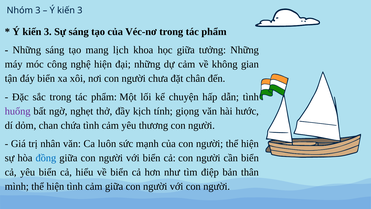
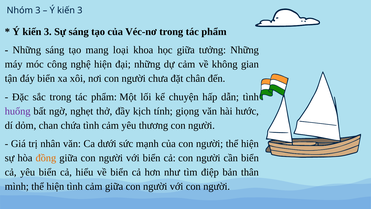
lịch: lịch -> loại
luôn: luôn -> dưới
đồng colour: blue -> orange
